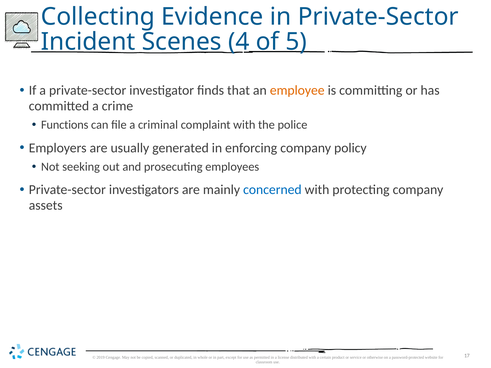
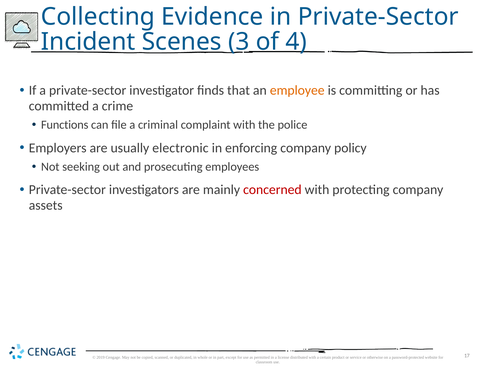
4: 4 -> 3
5: 5 -> 4
generated: generated -> electronic
concerned colour: blue -> red
